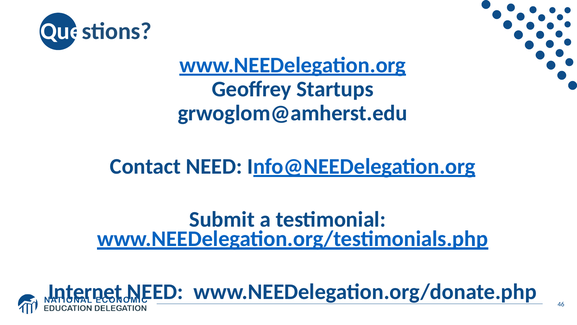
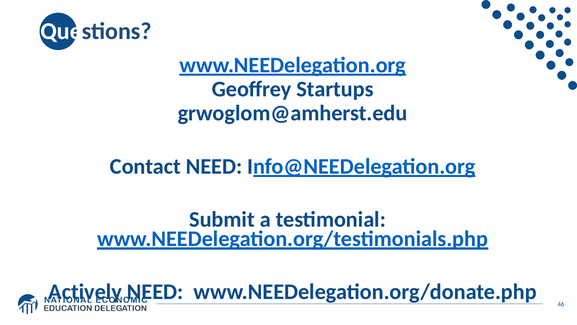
Internet: Internet -> Actively
